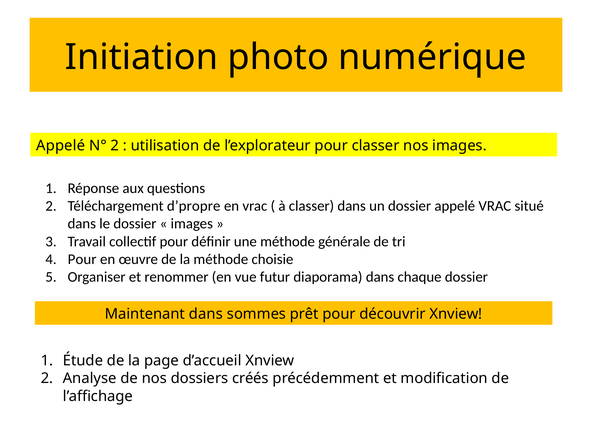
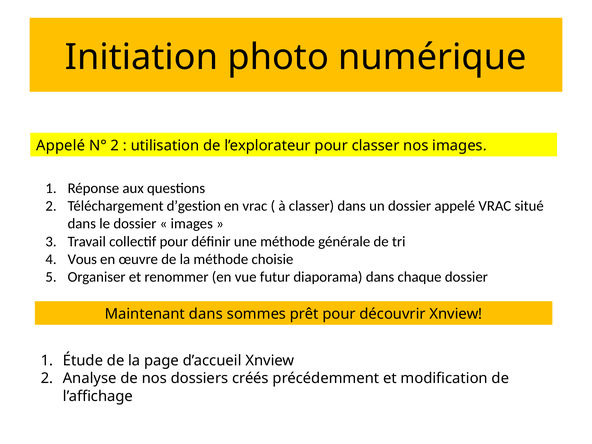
d’propre: d’propre -> d’gestion
Pour at (82, 259): Pour -> Vous
